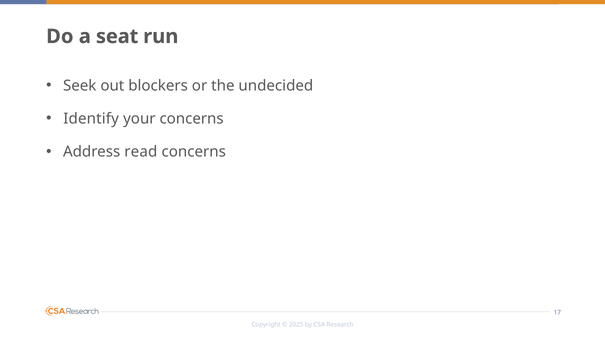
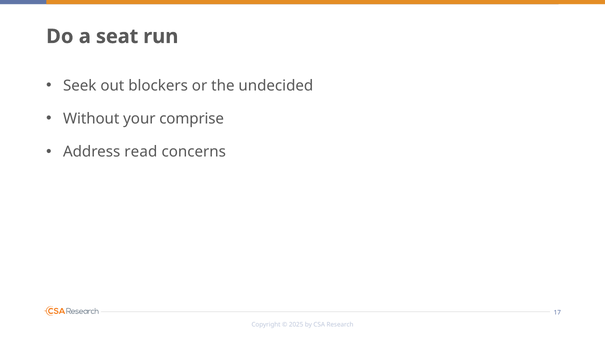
Identify: Identify -> Without
your concerns: concerns -> comprise
